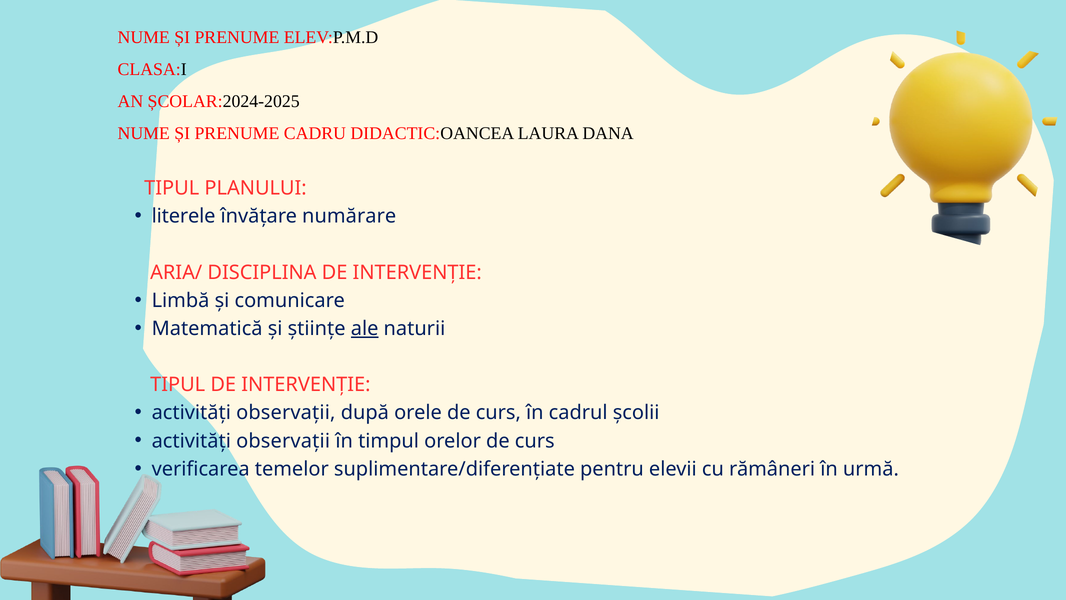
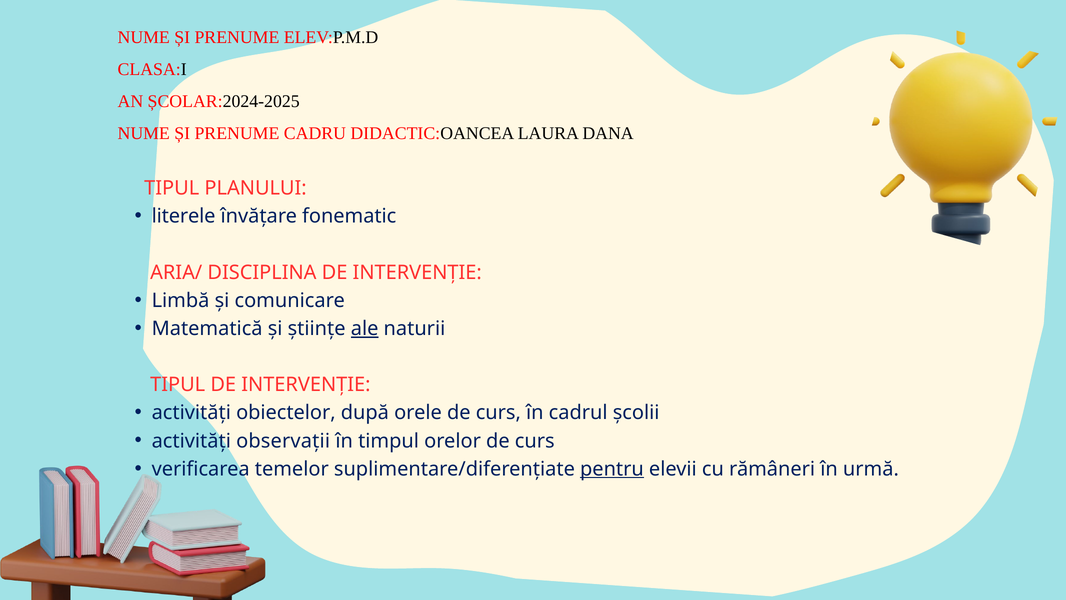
numărare: numărare -> fonematic
observații at (286, 413): observații -> obiectelor
pentru underline: none -> present
